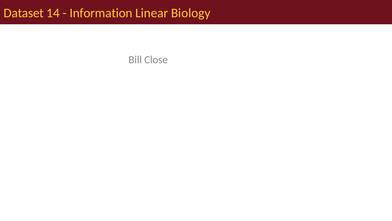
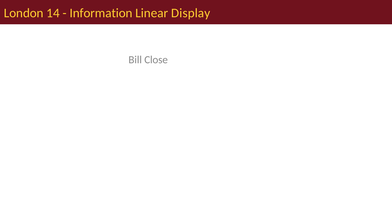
Dataset: Dataset -> London
Biology: Biology -> Display
